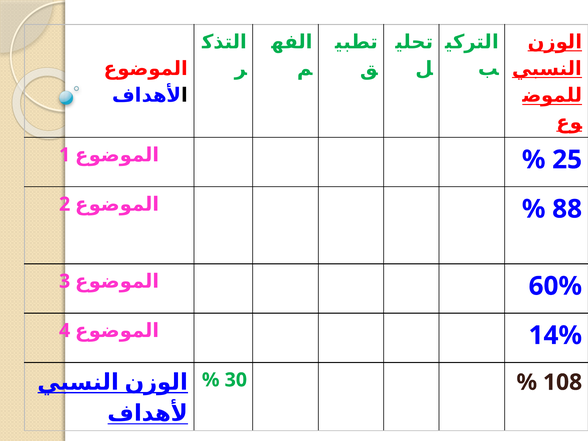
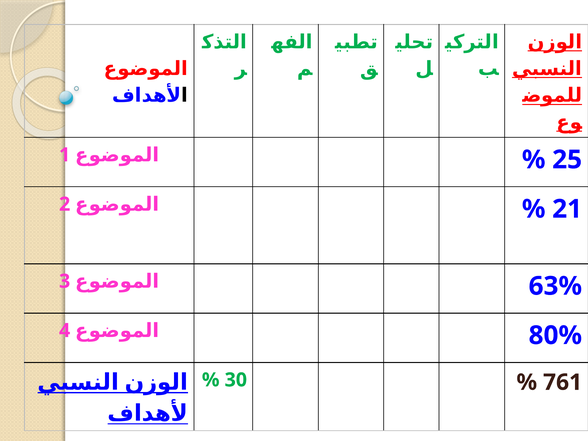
88: 88 -> 21
60%: 60% -> 63%
14%: 14% -> 80%
108: 108 -> 761
